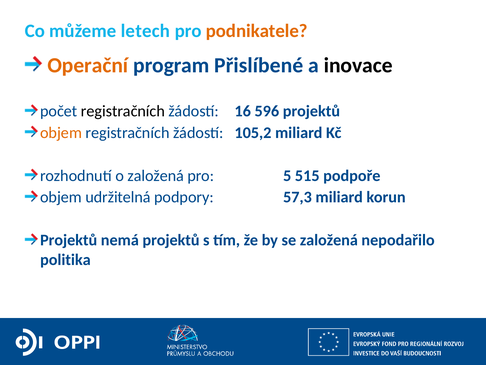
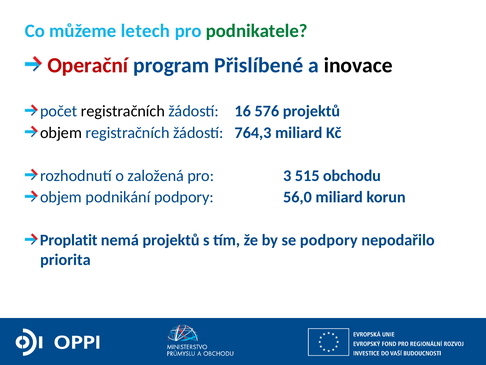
podnikatele colour: orange -> green
Operační colour: orange -> red
596: 596 -> 576
objem at (61, 133) colour: orange -> black
105,2: 105,2 -> 764,3
5: 5 -> 3
podpoře: podpoře -> obchodu
objem udržitelná: udržitelná -> podnikání
57,3: 57,3 -> 56,0
Projektů at (69, 240): Projektů -> Proplatit
se založená: založená -> podpory
politika: politika -> priorita
